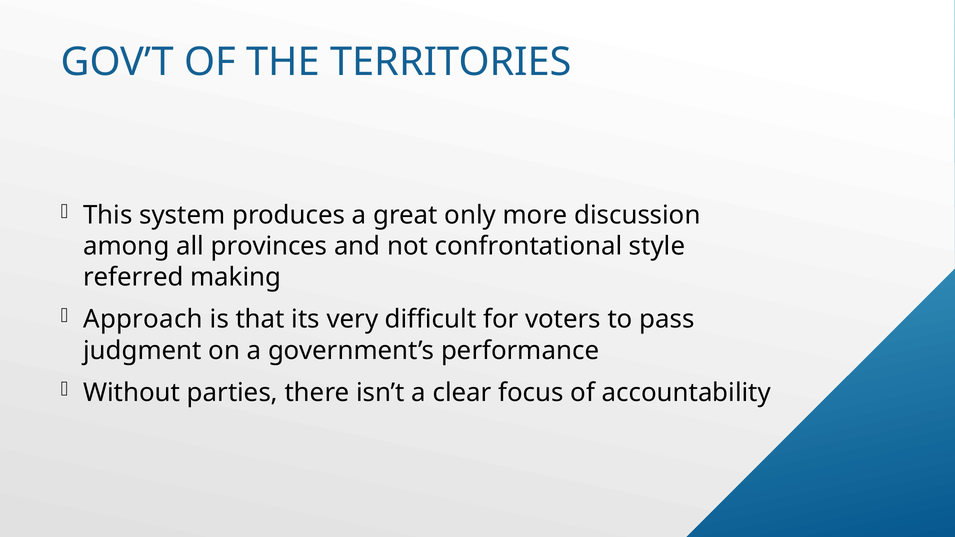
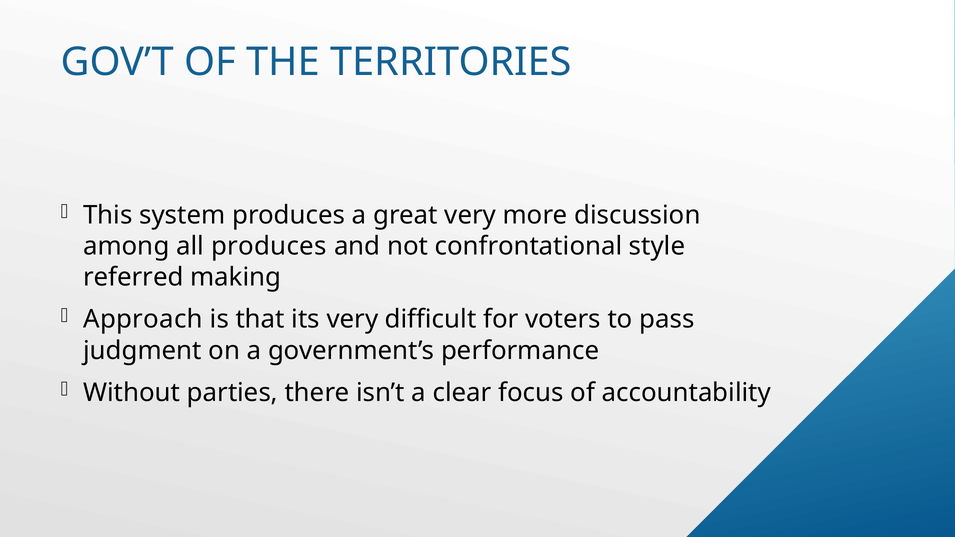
great only: only -> very
all provinces: provinces -> produces
